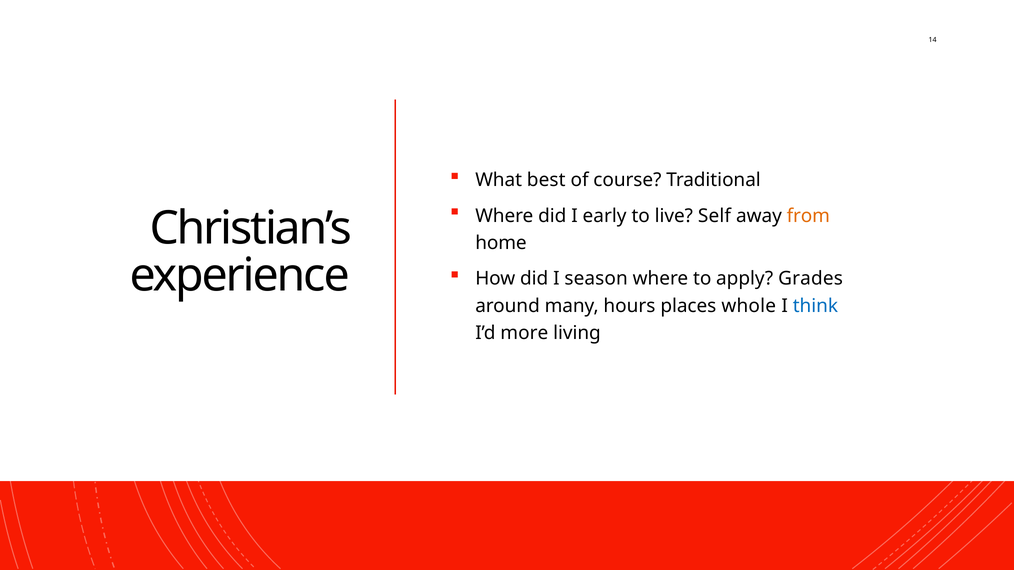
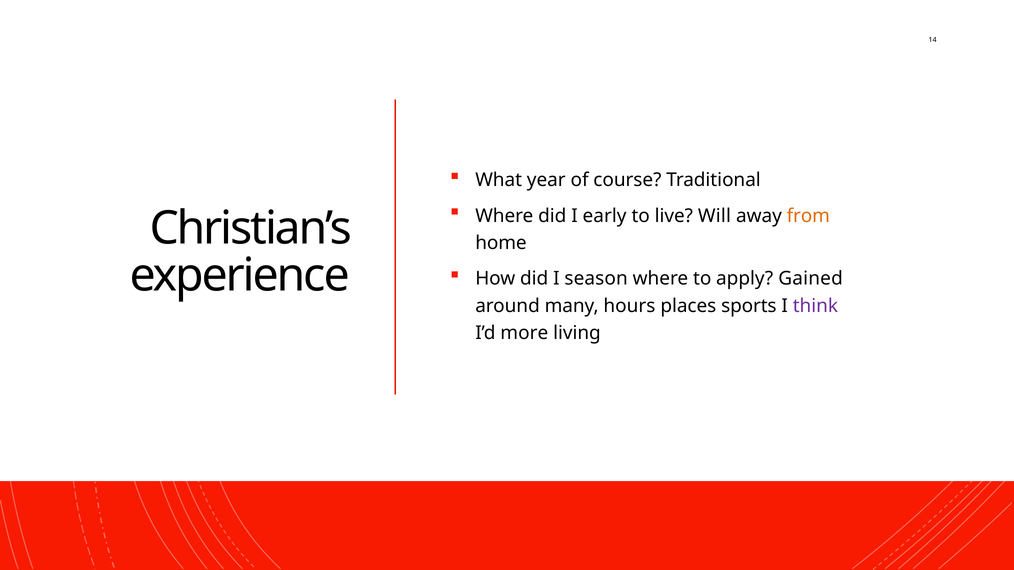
best: best -> year
Self: Self -> Will
Grades: Grades -> Gained
whole: whole -> sports
think colour: blue -> purple
